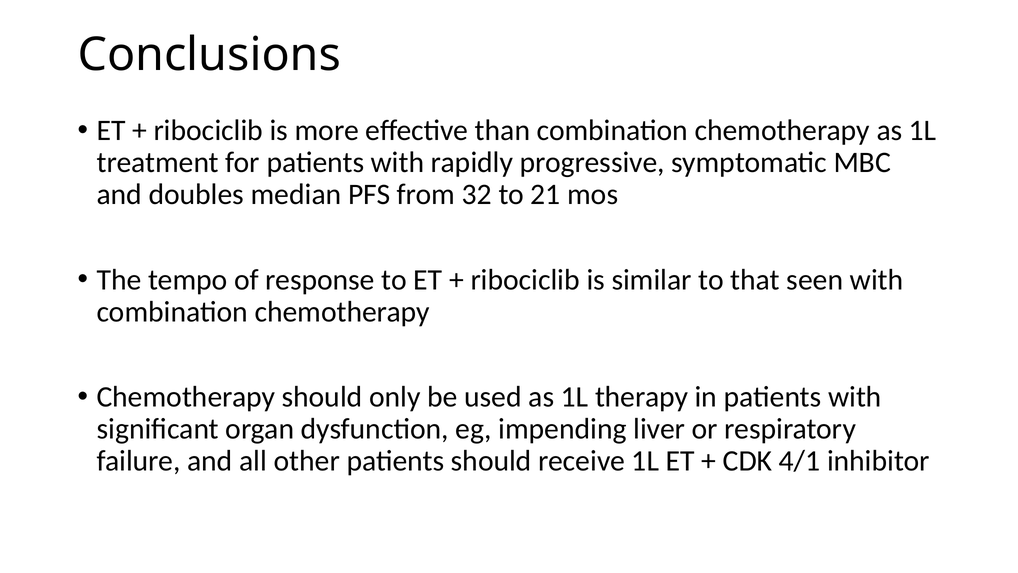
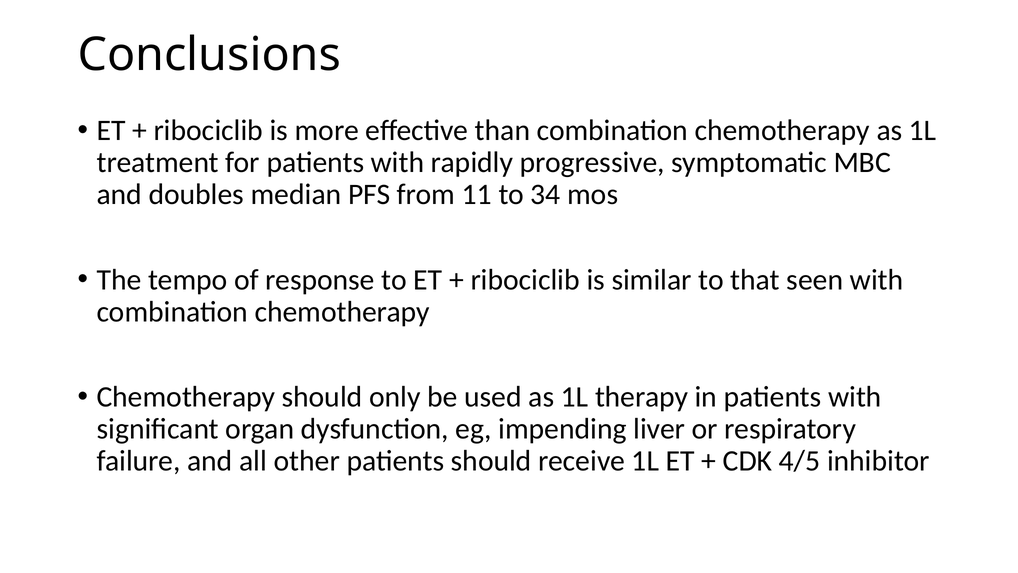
32: 32 -> 11
21: 21 -> 34
4/1: 4/1 -> 4/5
